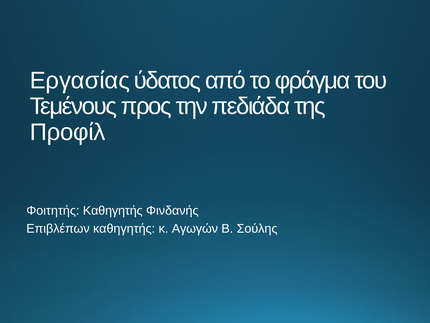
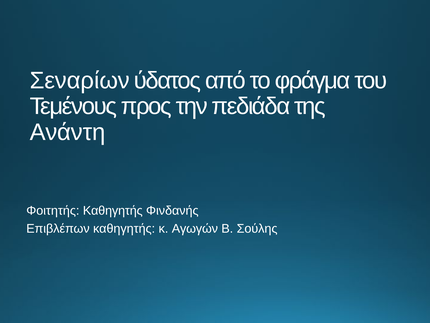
Εργασίας: Εργασίας -> Σεναρίων
Προφίλ: Προφίλ -> Ανάντη
